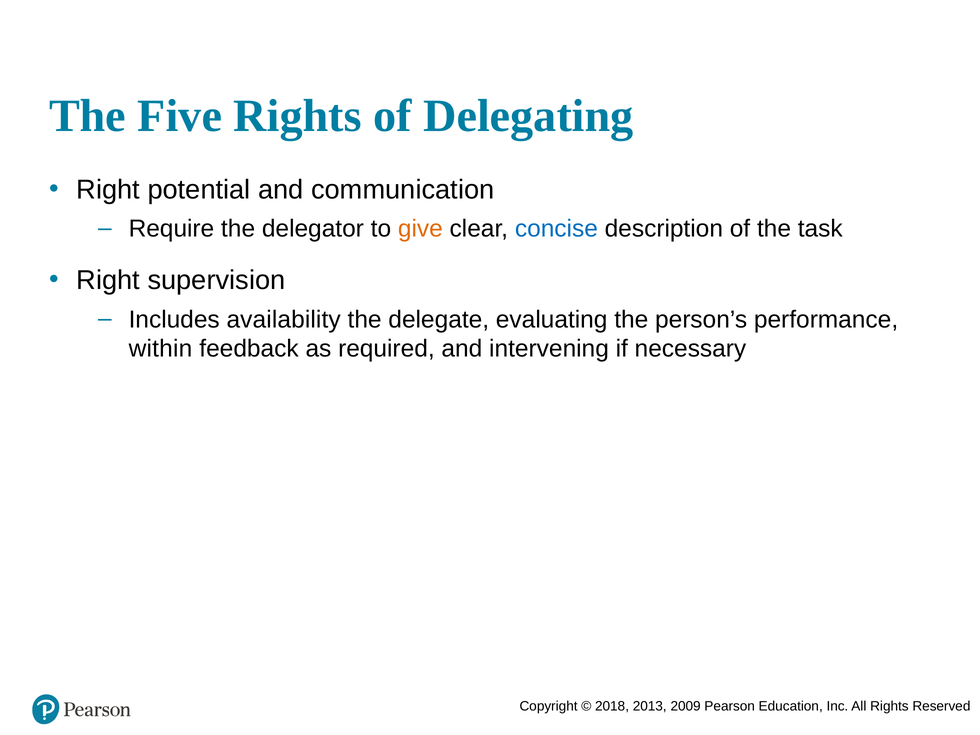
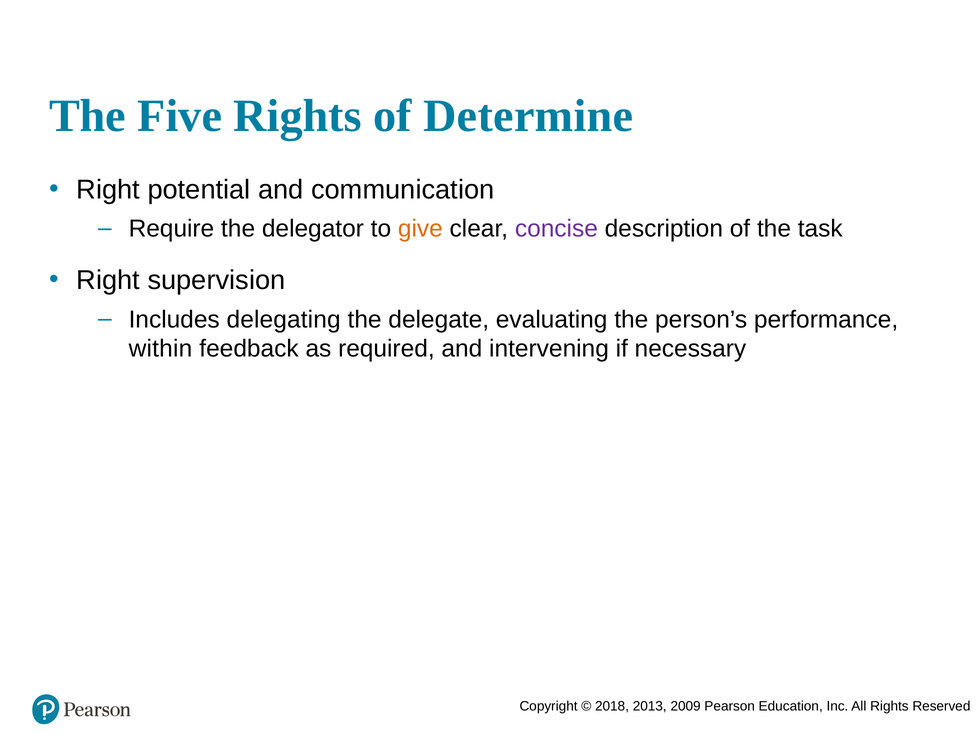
Delegating: Delegating -> Determine
concise colour: blue -> purple
availability: availability -> delegating
